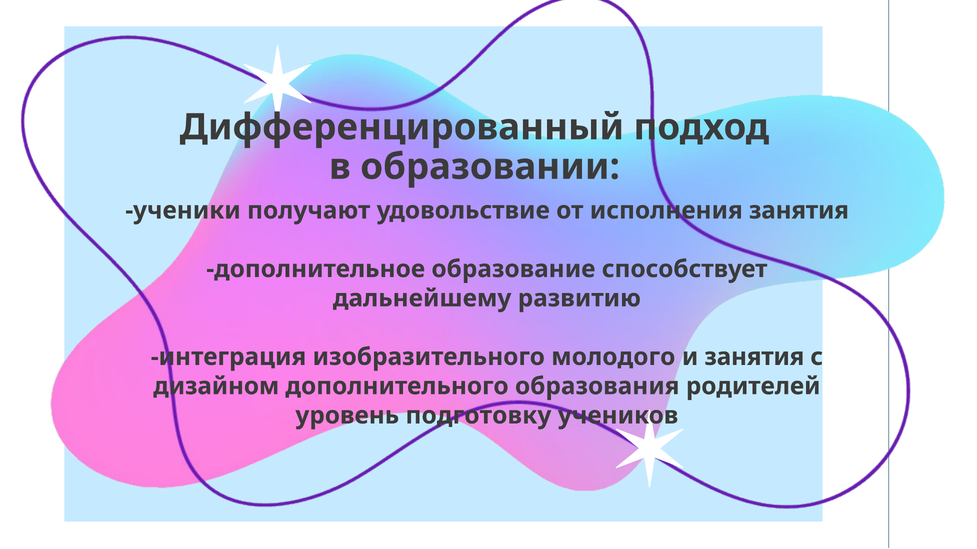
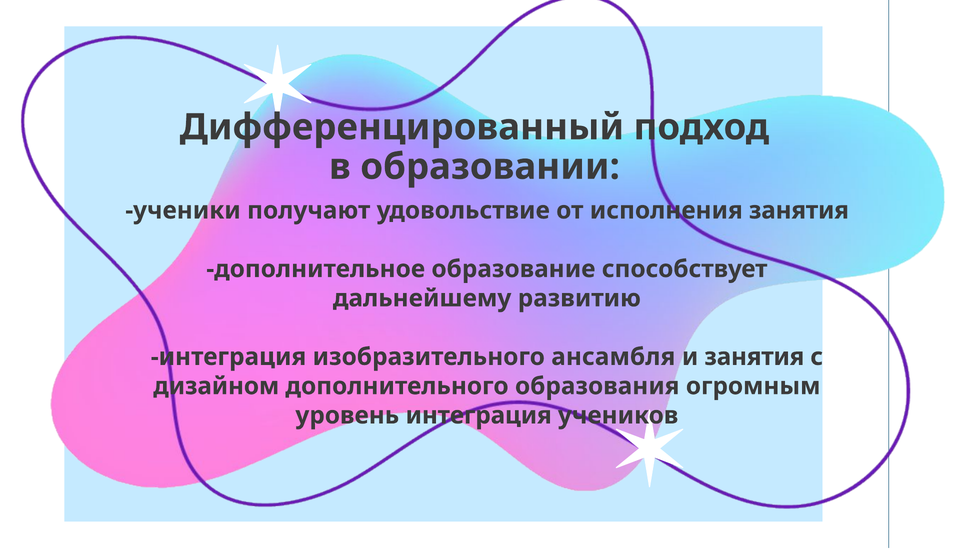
молодого: молодого -> ансамбля
родителей: родителей -> огромным
уровень подготовку: подготовку -> интеграция
